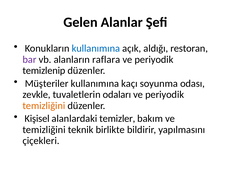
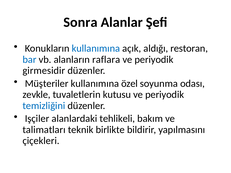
Gelen: Gelen -> Sonra
bar colour: purple -> blue
temizlenip: temizlenip -> girmesidir
kaçı: kaçı -> özel
odaları: odaları -> kutusu
temizliğini at (44, 106) colour: orange -> blue
Kişisel: Kişisel -> Işçiler
temizler: temizler -> tehlikeli
temizliğini at (44, 130): temizliğini -> talimatları
